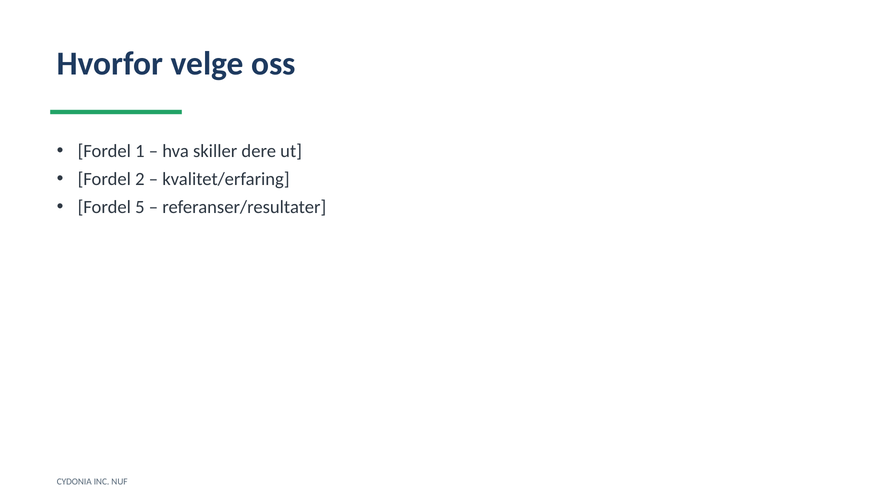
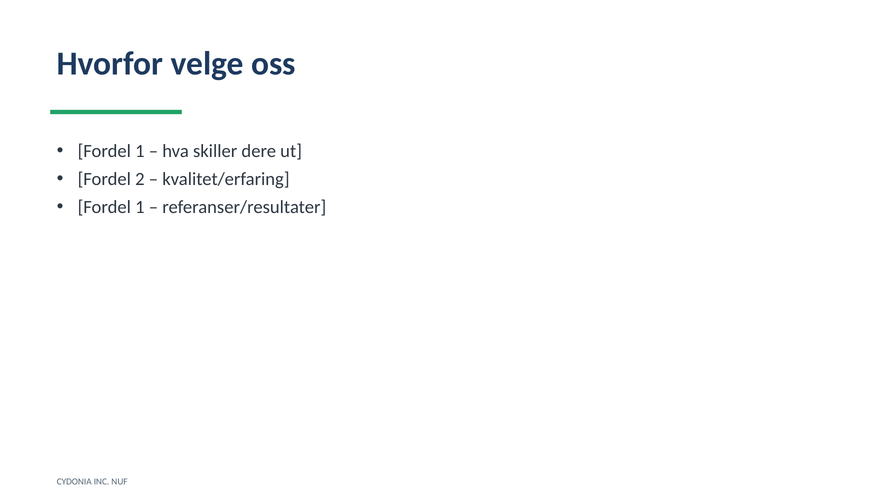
5 at (140, 207): 5 -> 1
